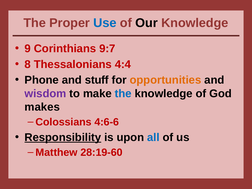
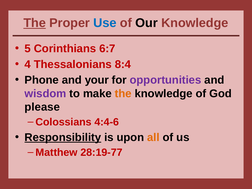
The at (35, 23) underline: none -> present
9: 9 -> 5
9:7: 9:7 -> 6:7
8: 8 -> 4
4:4: 4:4 -> 8:4
stuff: stuff -> your
opportunities colour: orange -> purple
the at (123, 94) colour: blue -> orange
makes: makes -> please
4:6-6: 4:6-6 -> 4:4-6
all colour: blue -> orange
28:19-60: 28:19-60 -> 28:19-77
